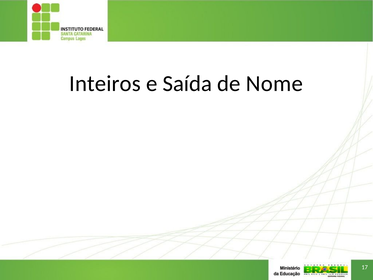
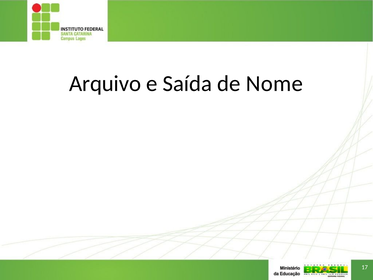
Inteiros: Inteiros -> Arquivo
